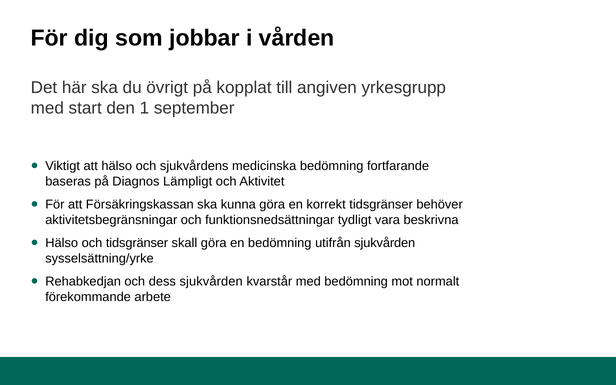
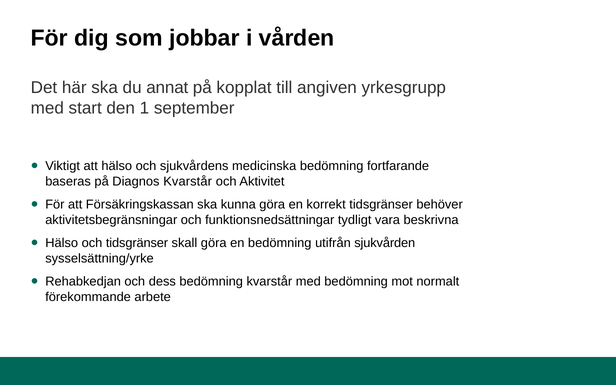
övrigt: övrigt -> annat
Diagnos Lämpligt: Lämpligt -> Kvarstår
dess sjukvården: sjukvården -> bedömning
